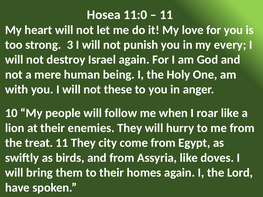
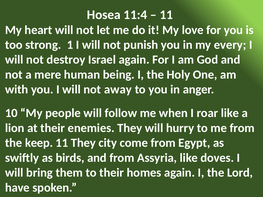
11:0: 11:0 -> 11:4
3: 3 -> 1
these: these -> away
treat: treat -> keep
